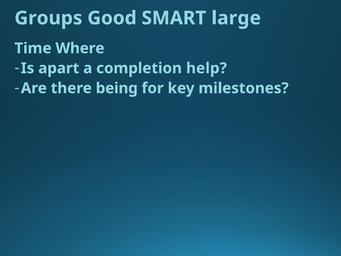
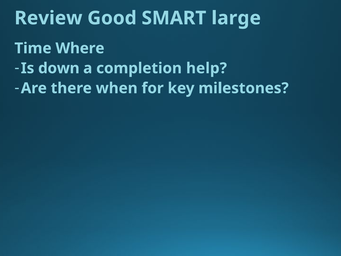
Groups: Groups -> Review
apart: apart -> down
being: being -> when
